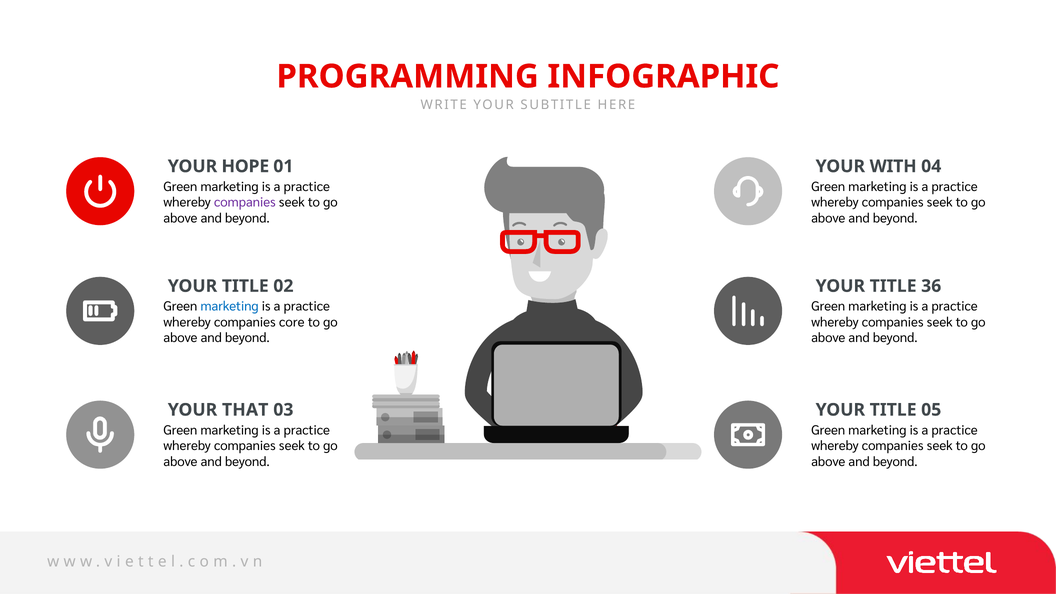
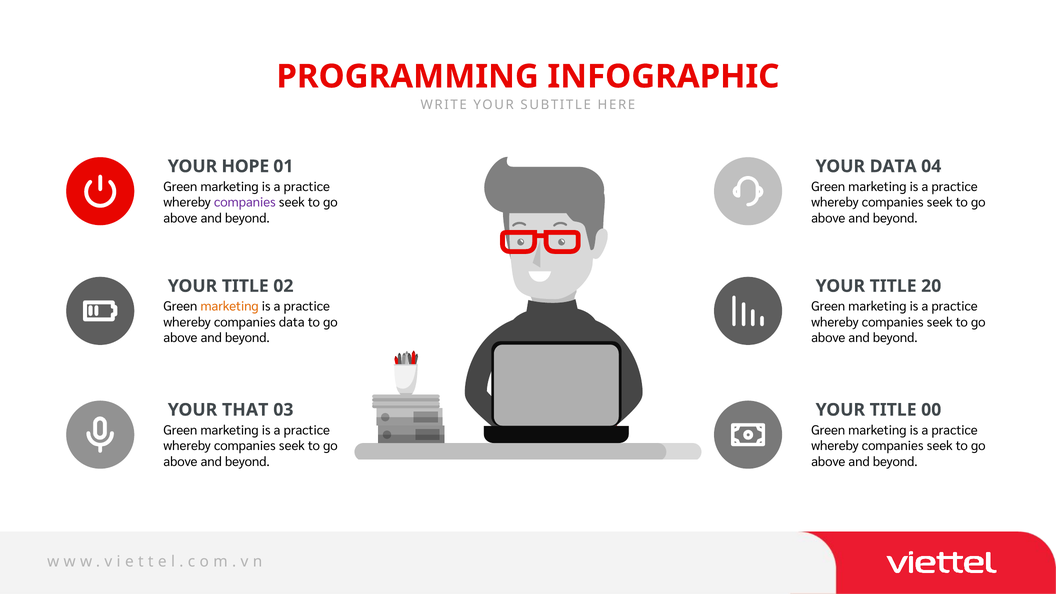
YOUR WITH: WITH -> DATA
36: 36 -> 20
marketing at (230, 306) colour: blue -> orange
companies core: core -> data
05: 05 -> 00
